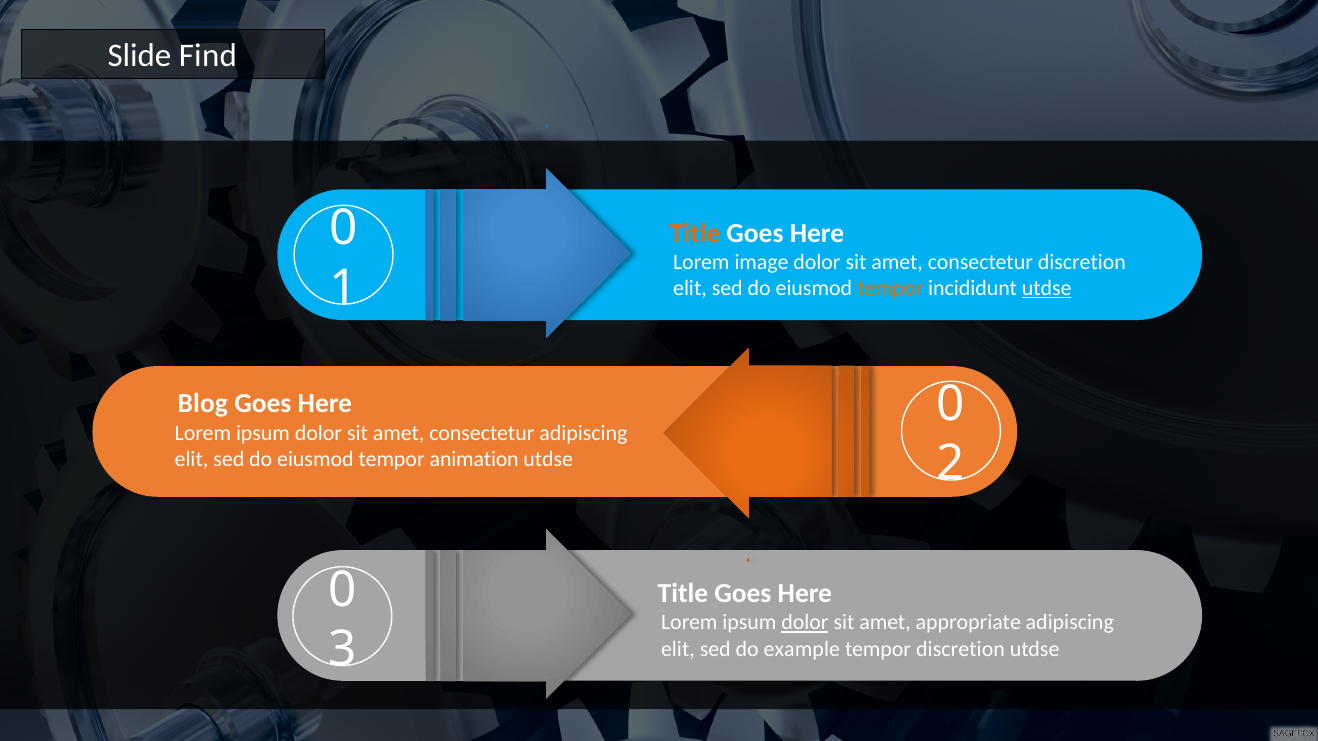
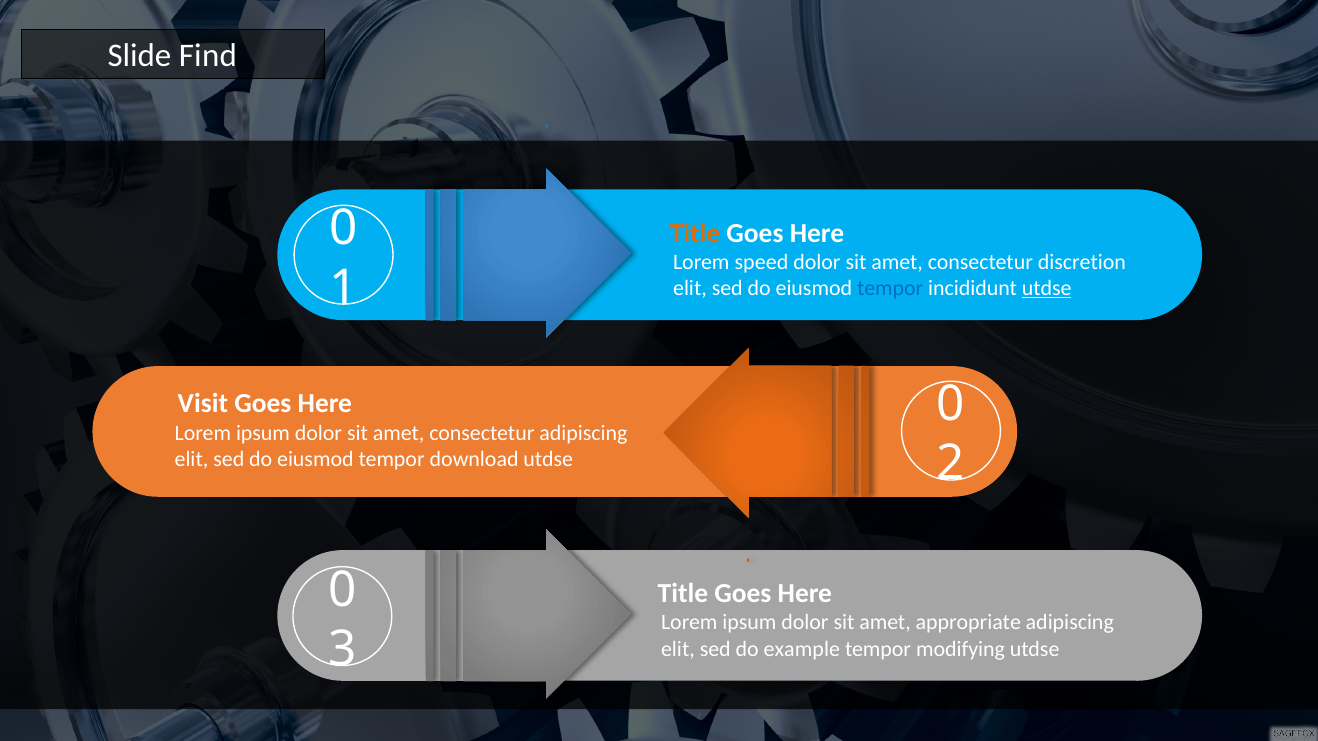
image: image -> speed
tempor at (890, 288) colour: orange -> blue
Blog: Blog -> Visit
animation: animation -> download
dolor at (805, 623) underline: present -> none
tempor discretion: discretion -> modifying
